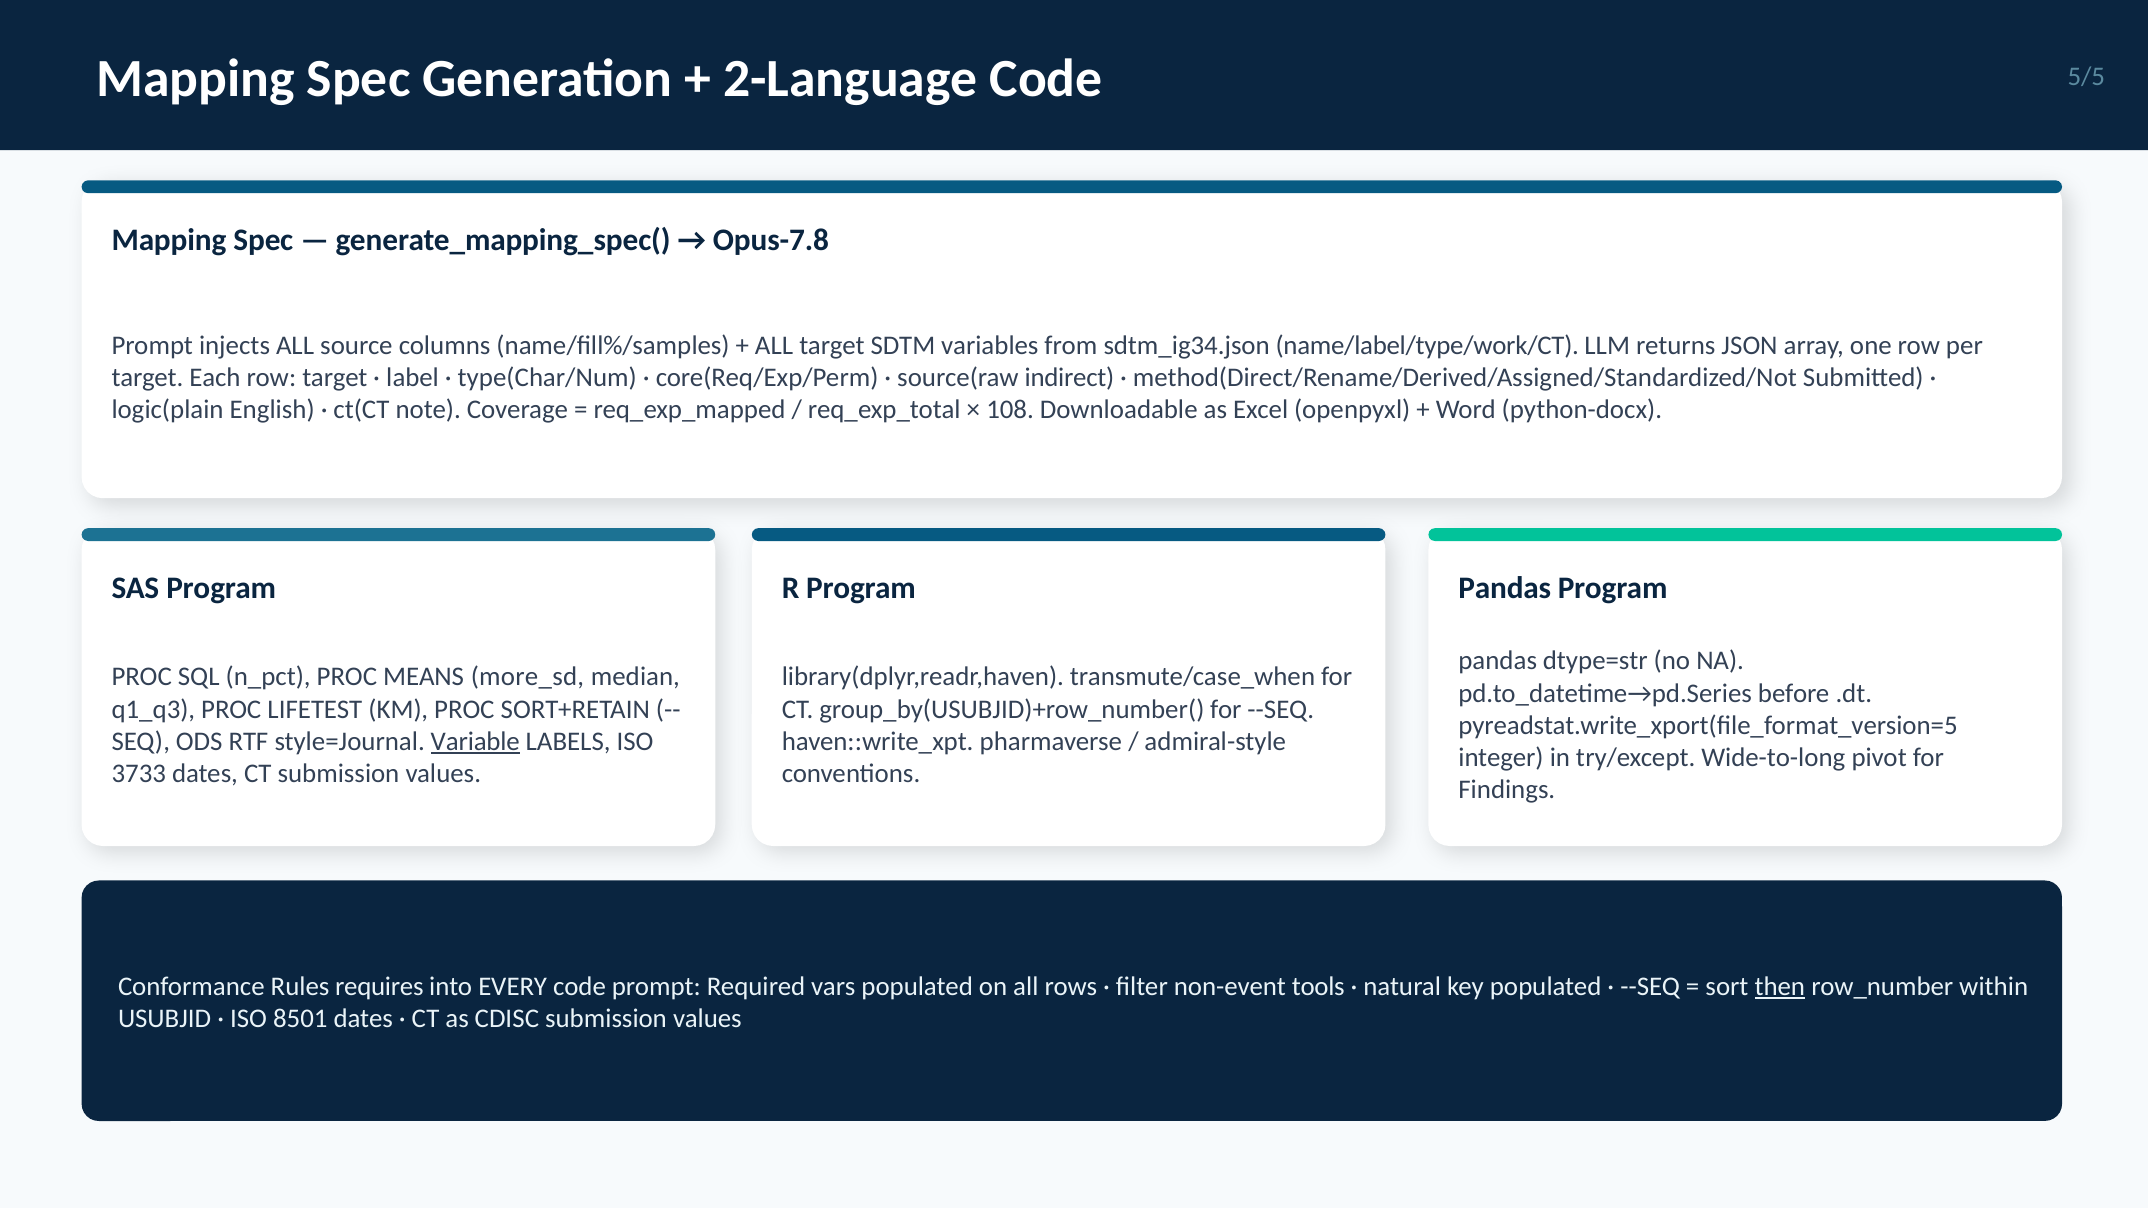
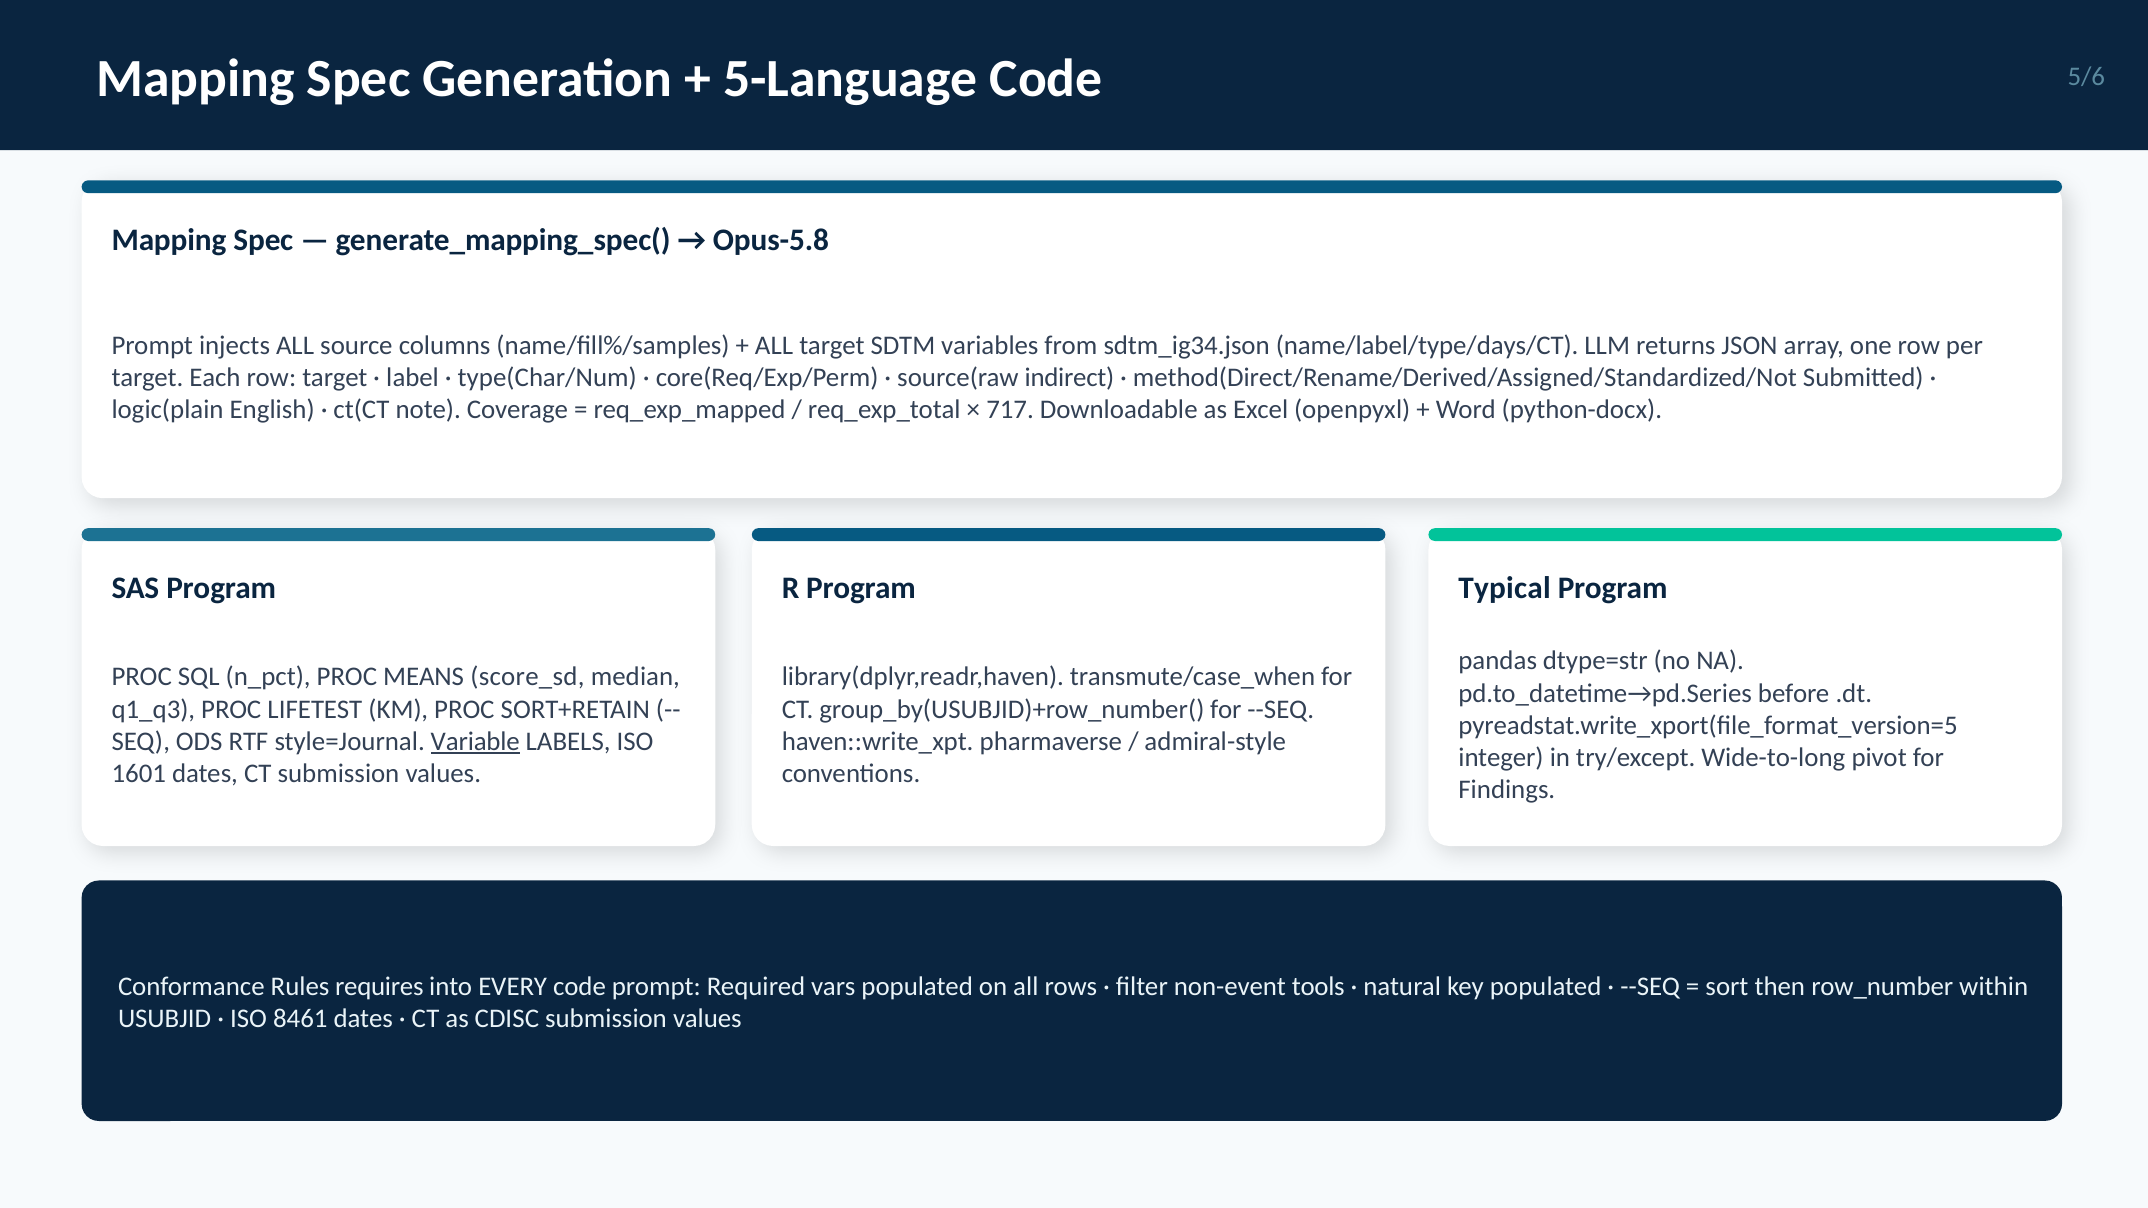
2-Language: 2-Language -> 5-Language
5/5: 5/5 -> 5/6
Opus-7.8: Opus-7.8 -> Opus-5.8
name/label/type/work/CT: name/label/type/work/CT -> name/label/type/days/CT
108: 108 -> 717
Pandas at (1505, 588): Pandas -> Typical
more_sd: more_sd -> score_sd
3733: 3733 -> 1601
then underline: present -> none
8501: 8501 -> 8461
